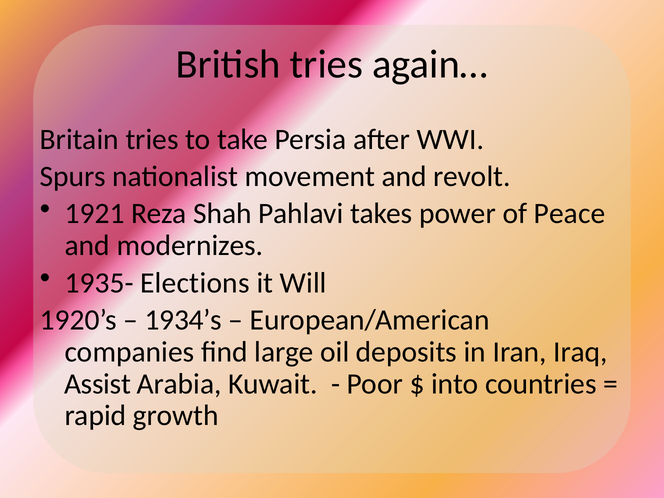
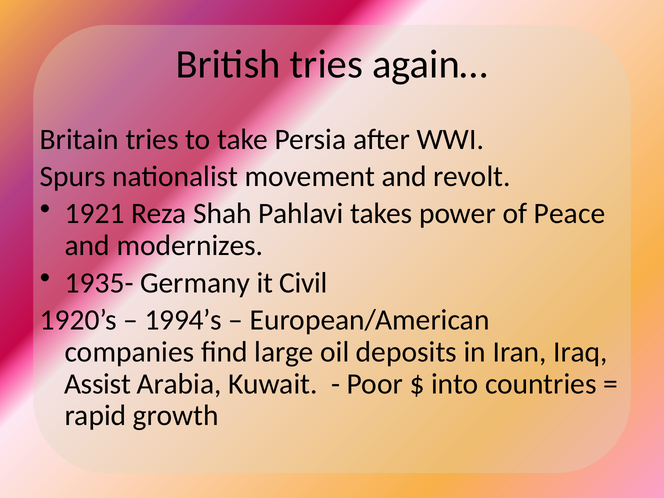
Elections: Elections -> Germany
Will: Will -> Civil
1934’s: 1934’s -> 1994’s
